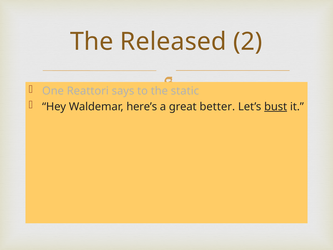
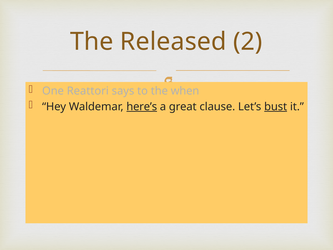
static: static -> when
here’s underline: none -> present
better: better -> clause
